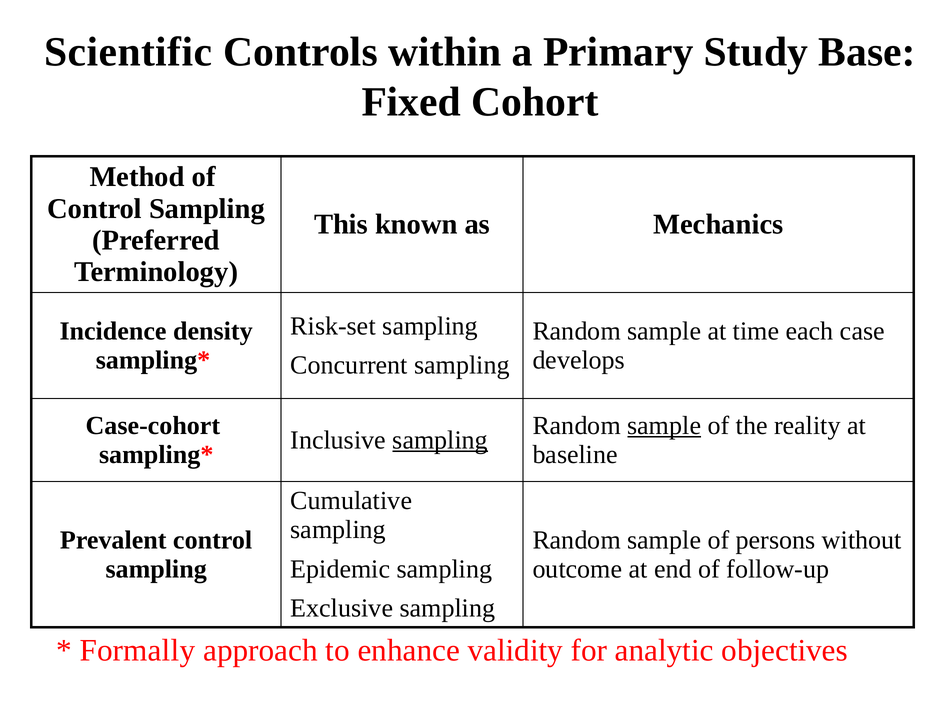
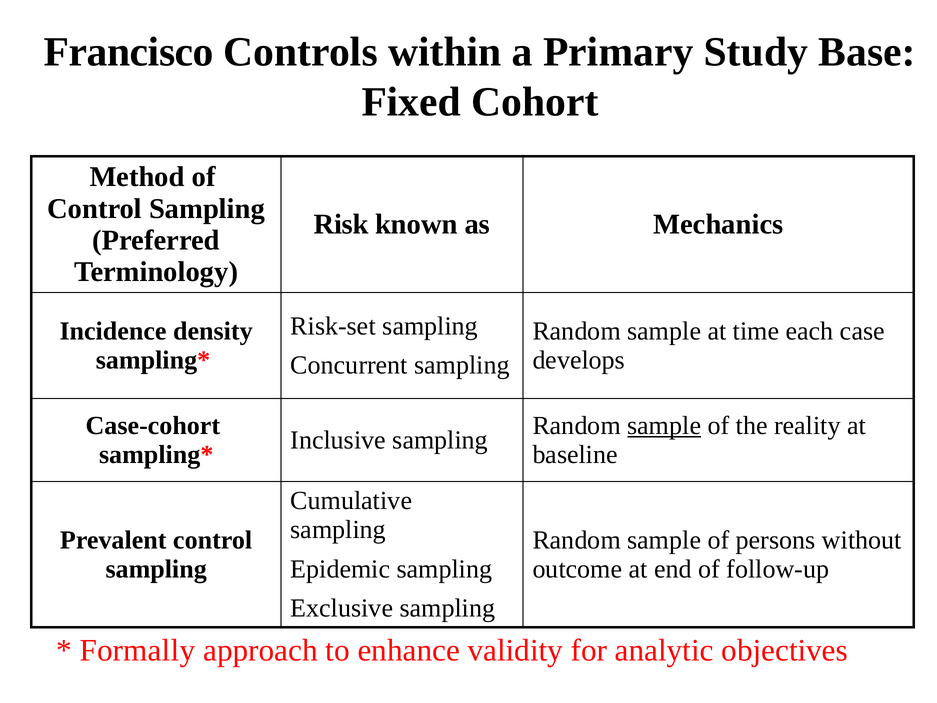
Scientific: Scientific -> Francisco
This: This -> Risk
sampling at (440, 440) underline: present -> none
